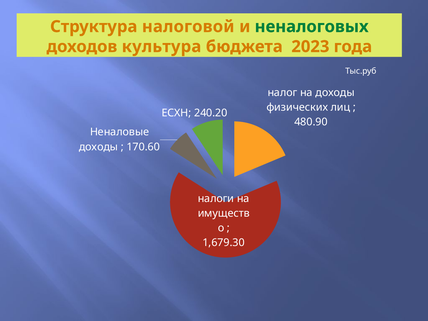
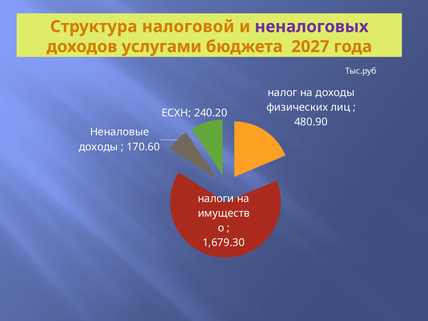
неналоговых colour: green -> purple
культура: культура -> услугами
2023: 2023 -> 2027
